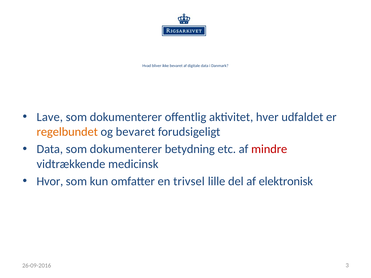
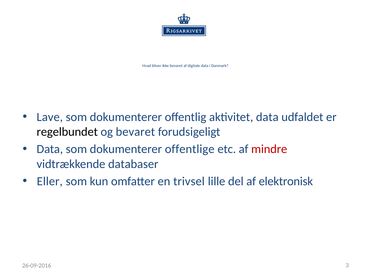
aktivitet hver: hver -> data
regelbundet colour: orange -> black
betydning: betydning -> offentlige
medicinsk: medicinsk -> databaser
Hvor: Hvor -> Eller
